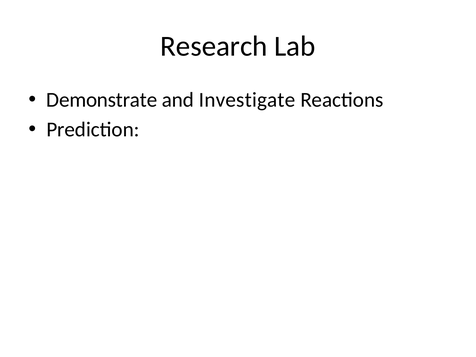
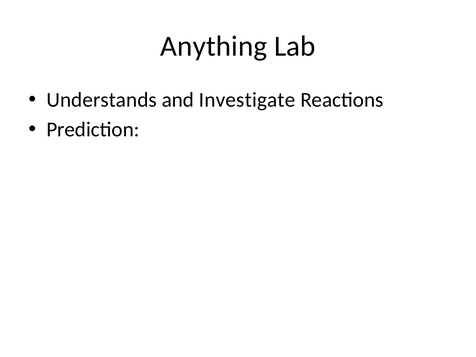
Research: Research -> Anything
Demonstrate: Demonstrate -> Understands
